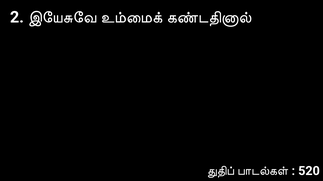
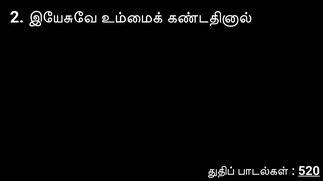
520 underline: none -> present
